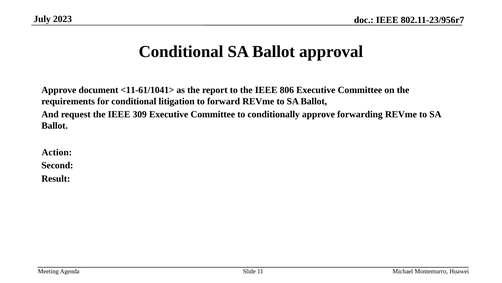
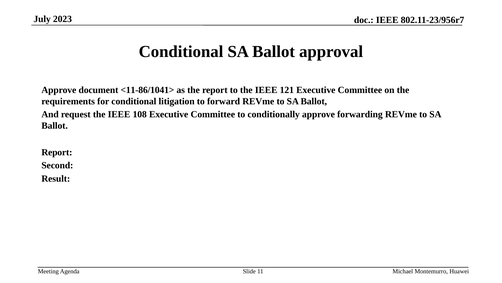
<11-61/1041>: <11-61/1041> -> <11-86/1041>
806: 806 -> 121
309: 309 -> 108
Action at (57, 152): Action -> Report
